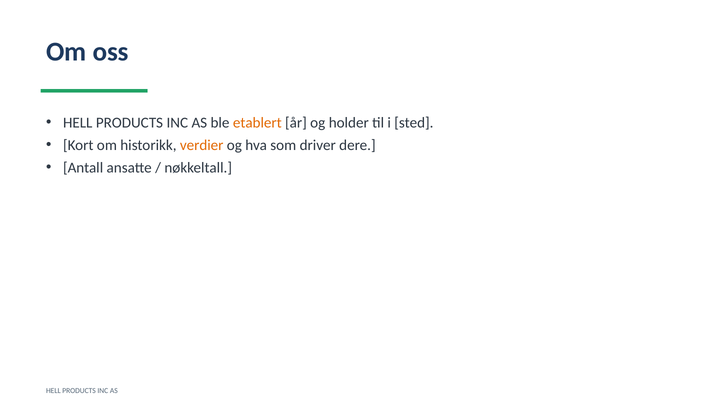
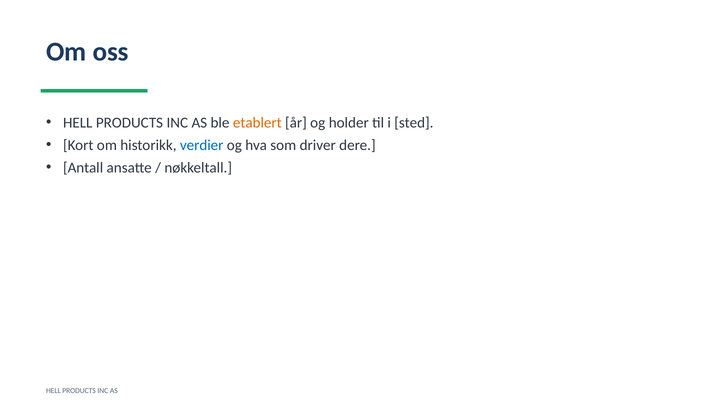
verdier colour: orange -> blue
